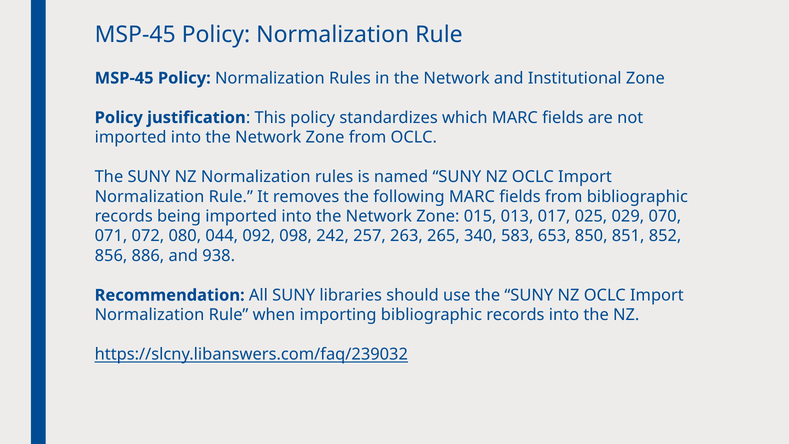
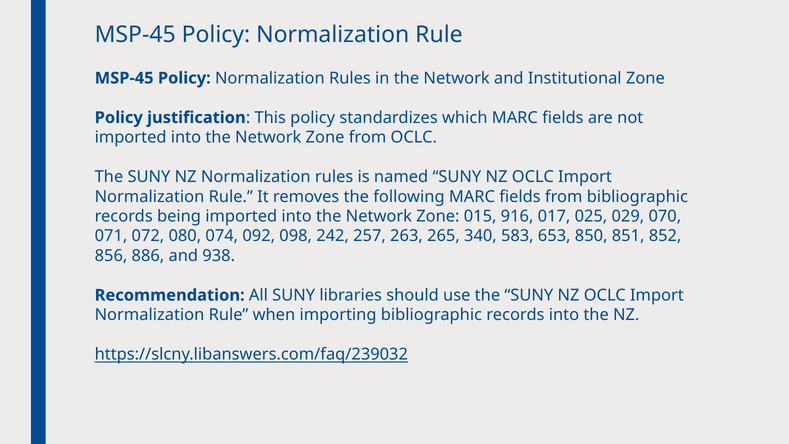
013: 013 -> 916
044: 044 -> 074
